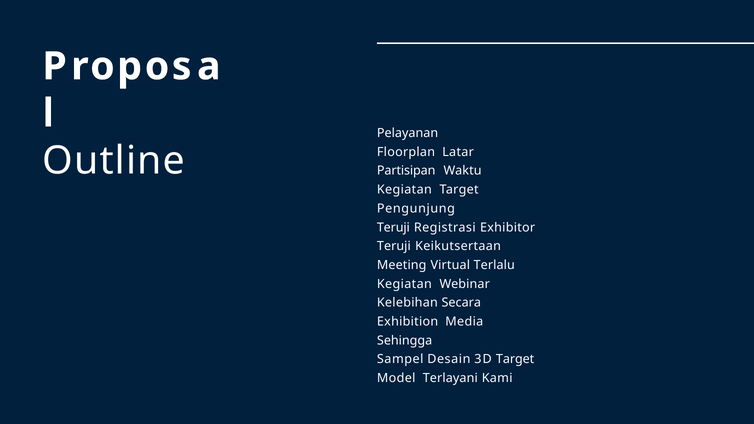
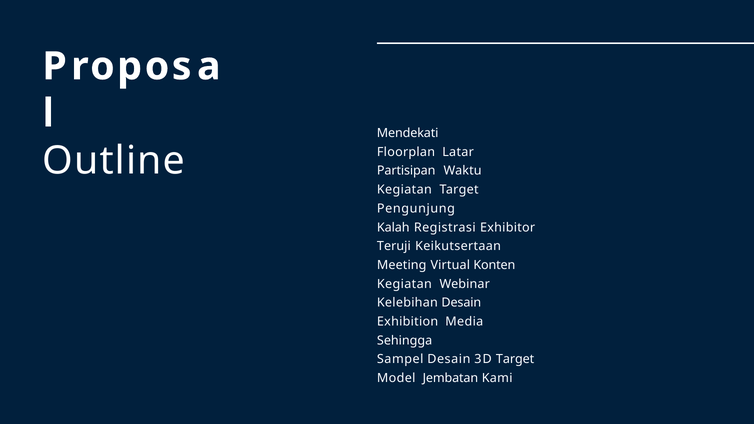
Pelayanan: Pelayanan -> Mendekati
Teruji at (393, 227): Teruji -> Kalah
Terlalu: Terlalu -> Konten
Kelebihan Secara: Secara -> Desain
Terlayani: Terlayani -> Jembatan
